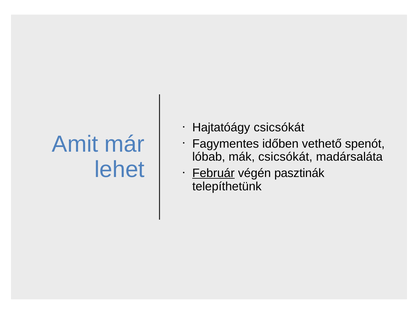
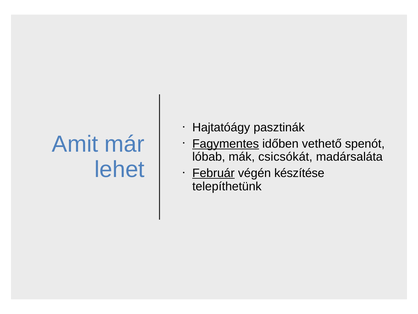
Hajtatóágy csicsókát: csicsókát -> pasztinák
Fagymentes underline: none -> present
pasztinák: pasztinák -> készítése
